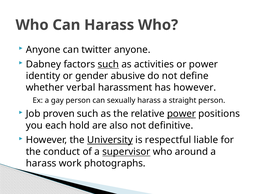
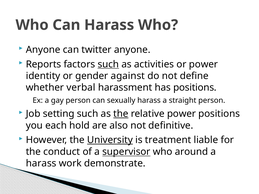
Dabney: Dabney -> Reports
abusive: abusive -> against
has however: however -> positions
proven: proven -> setting
the at (121, 114) underline: none -> present
power at (181, 114) underline: present -> none
respectful: respectful -> treatment
photographs: photographs -> demonstrate
